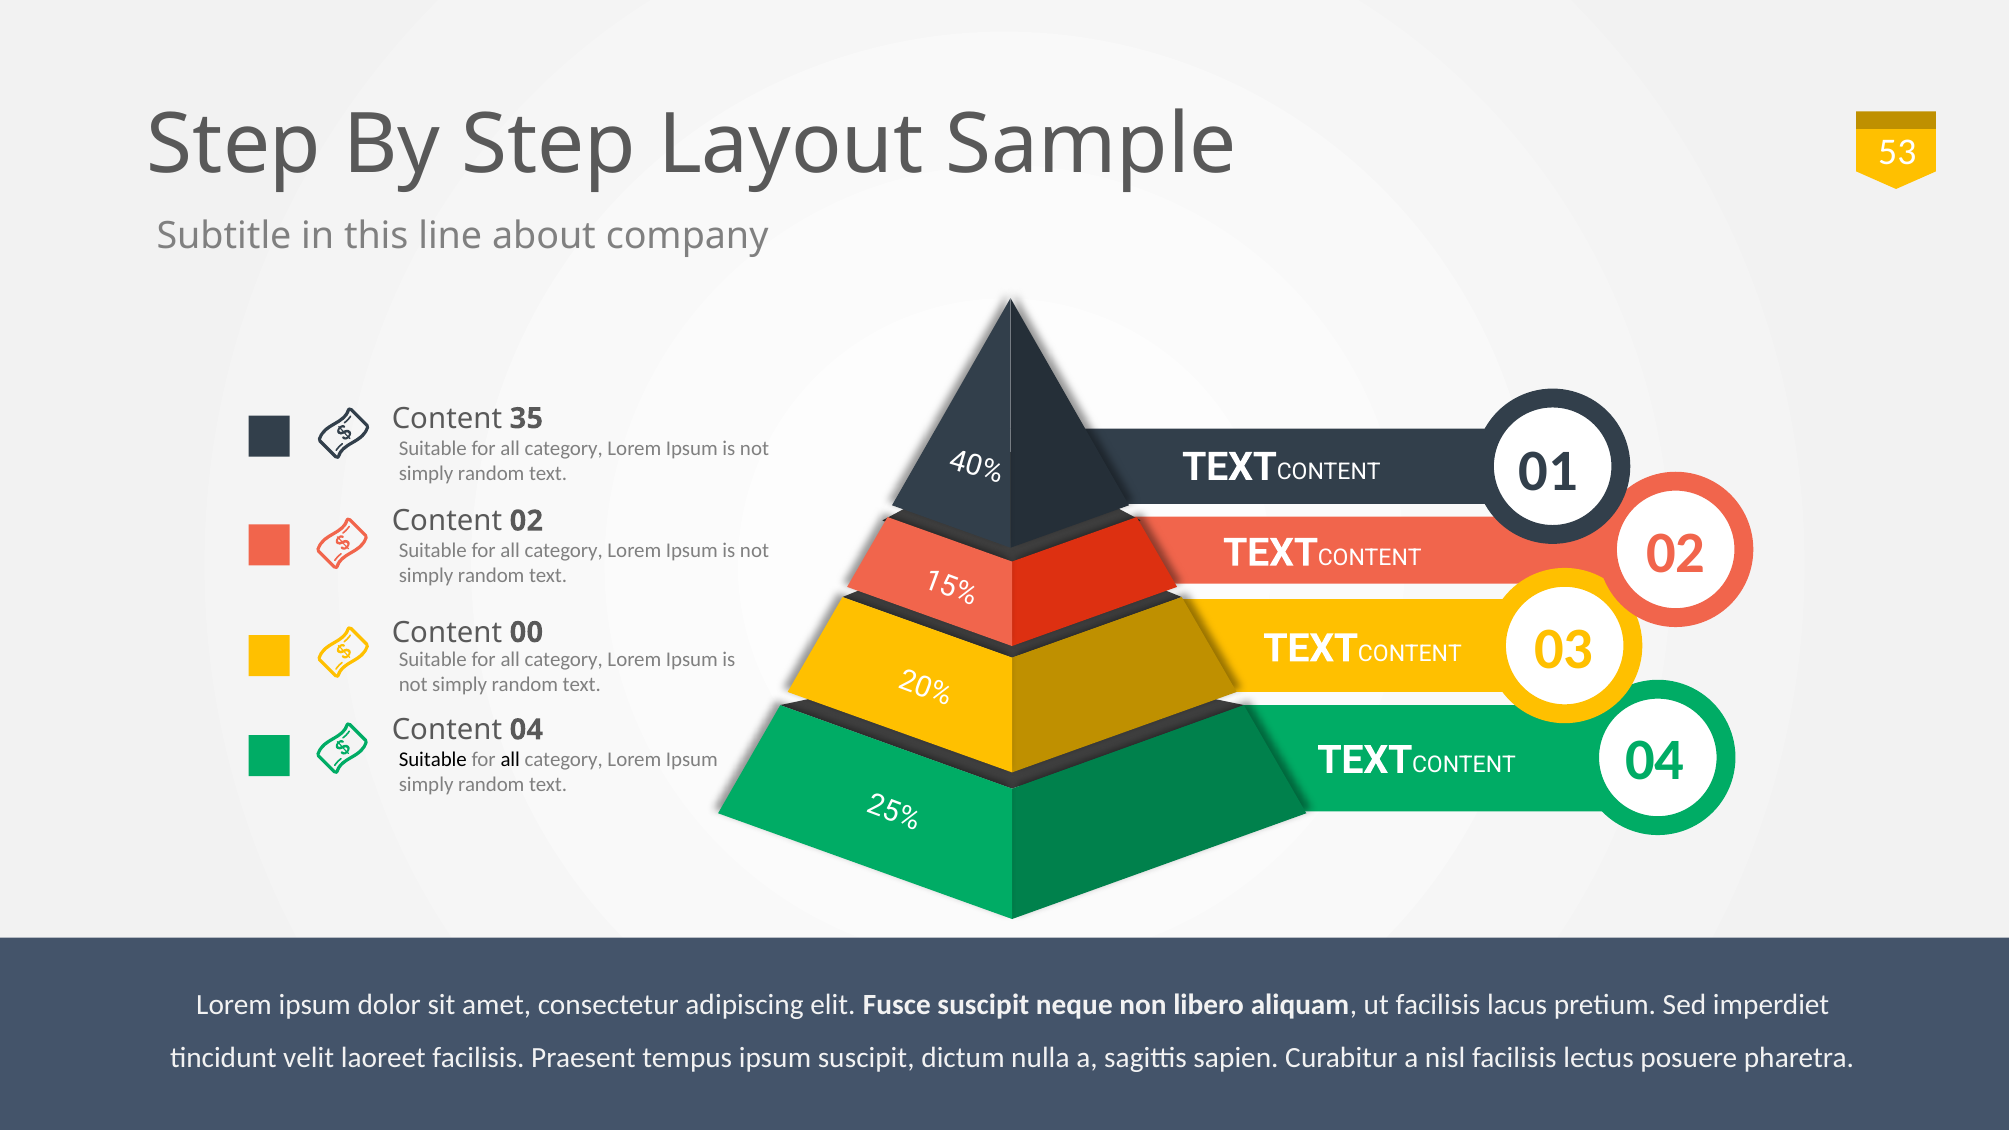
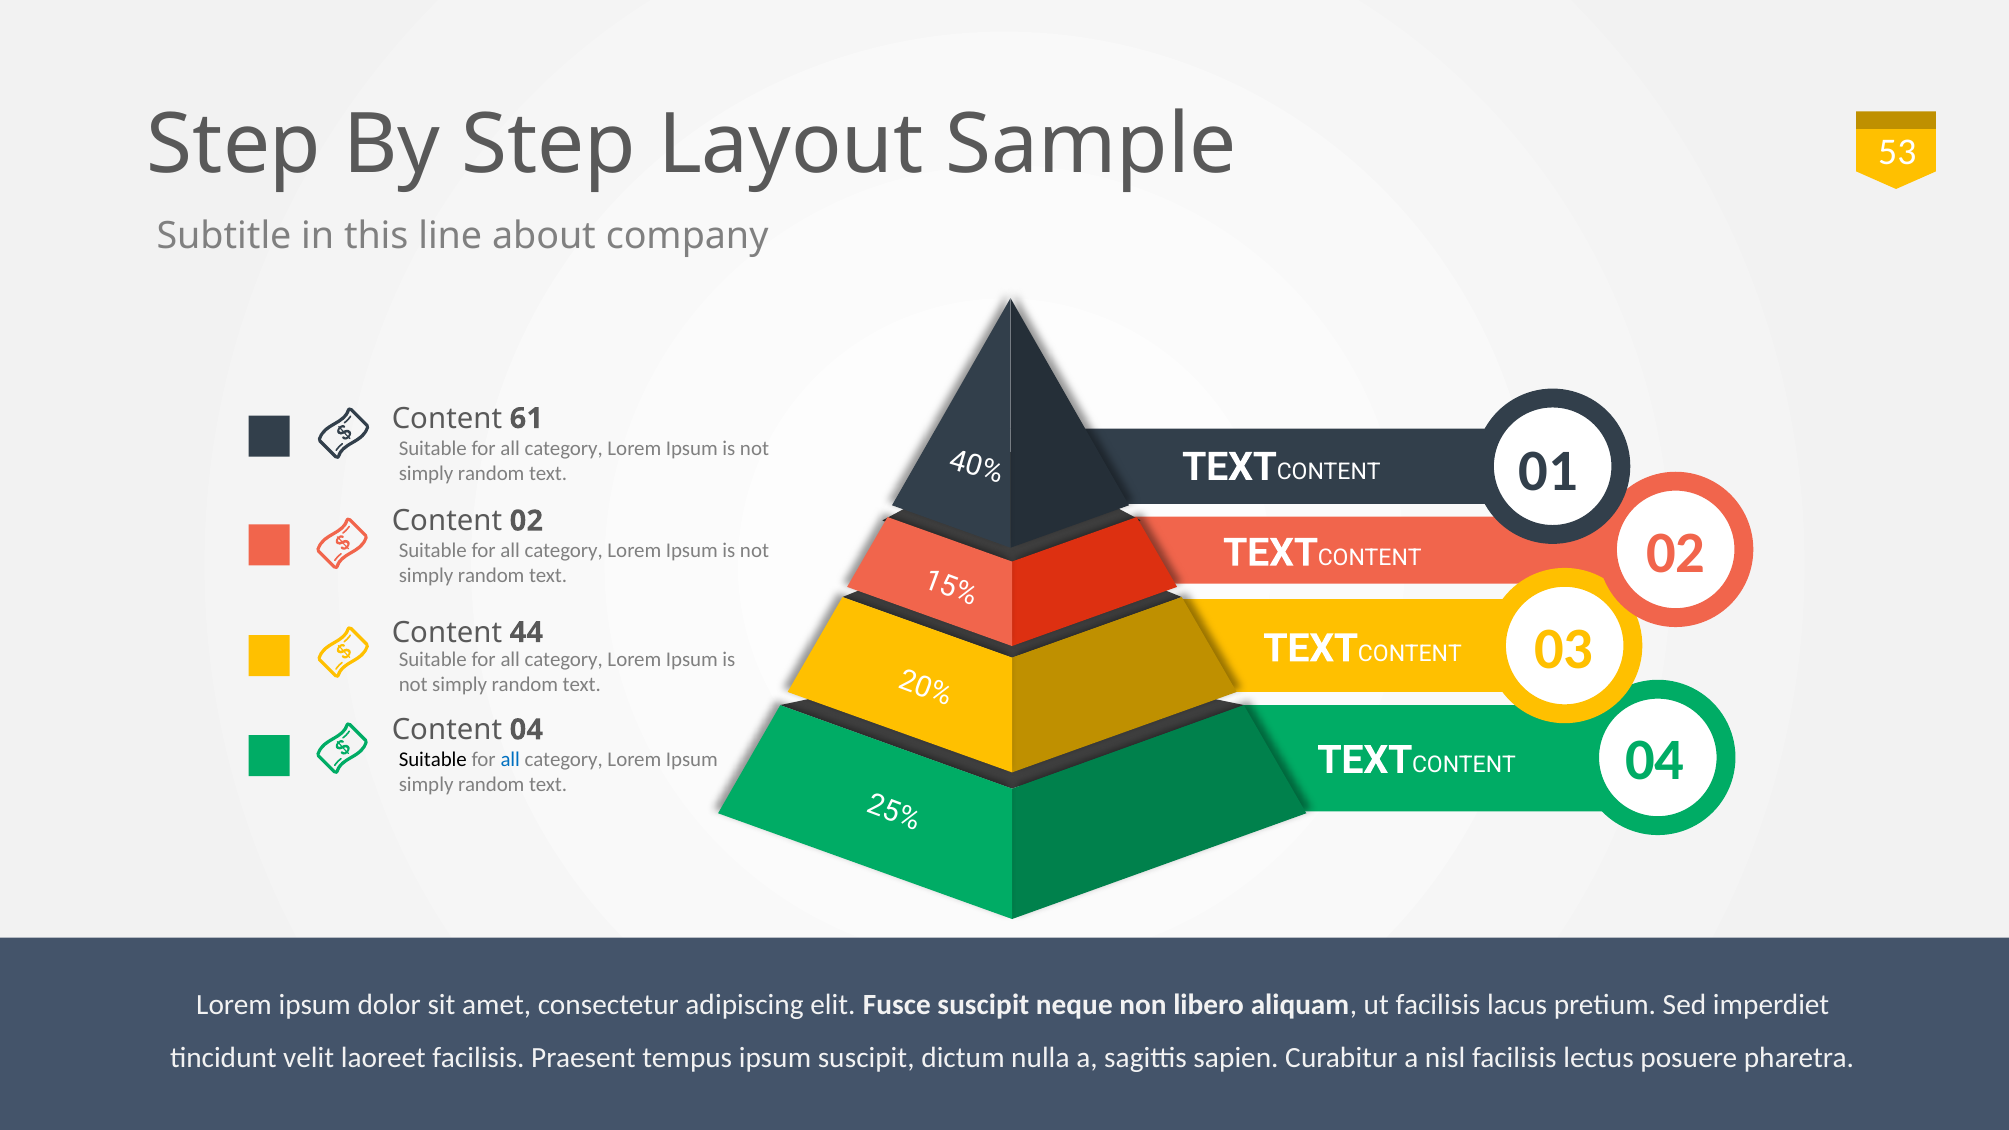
35: 35 -> 61
00: 00 -> 44
all at (510, 760) colour: black -> blue
